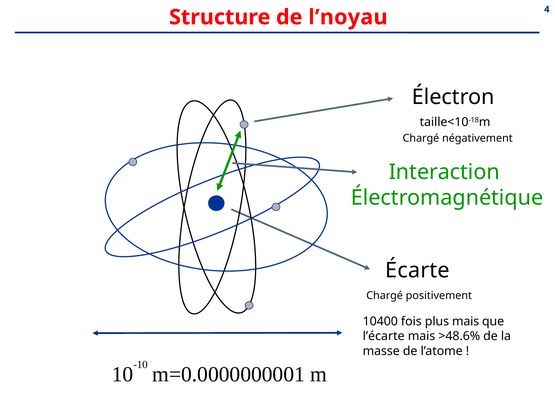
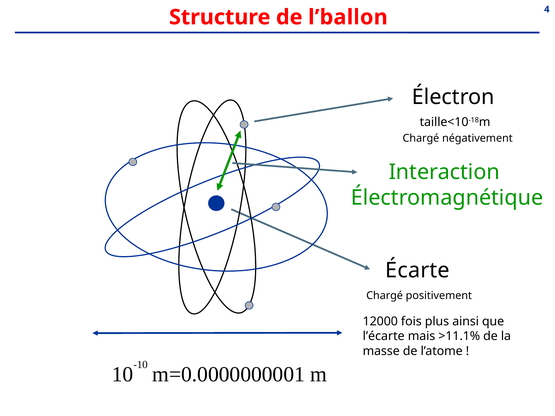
l’noyau: l’noyau -> l’ballon
10400: 10400 -> 12000
plus mais: mais -> ainsi
>48.6%: >48.6% -> >11.1%
